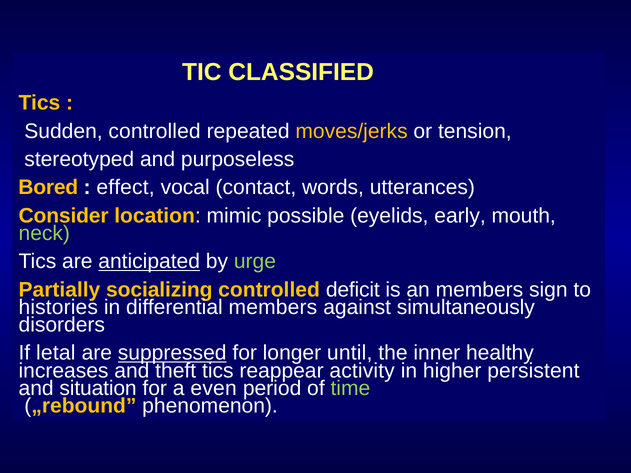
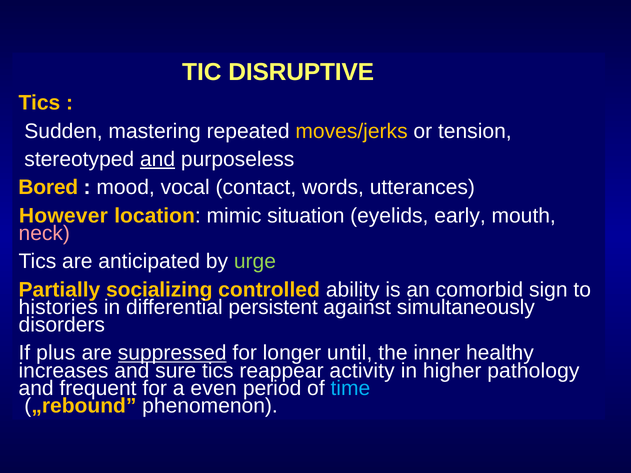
CLASSIFIED: CLASSIFIED -> DISRUPTIVE
Sudden controlled: controlled -> mastering
and at (158, 159) underline: none -> present
effect: effect -> mood
Consider: Consider -> However
possible: possible -> situation
neck colour: light green -> pink
anticipated underline: present -> none
deficit: deficit -> ability
an members: members -> comorbid
differential members: members -> persistent
letal: letal -> plus
theft: theft -> sure
persistent: persistent -> pathology
situation: situation -> frequent
time colour: light green -> light blue
